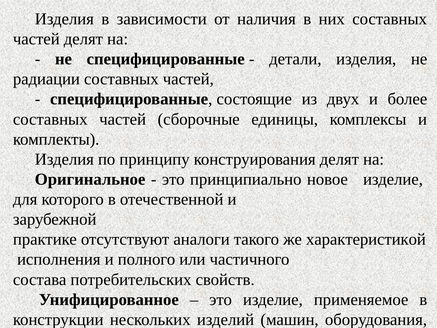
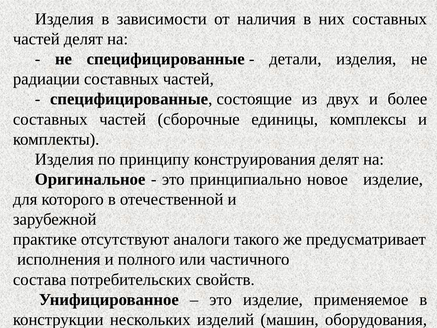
характеристикой: характеристикой -> предусматривает
